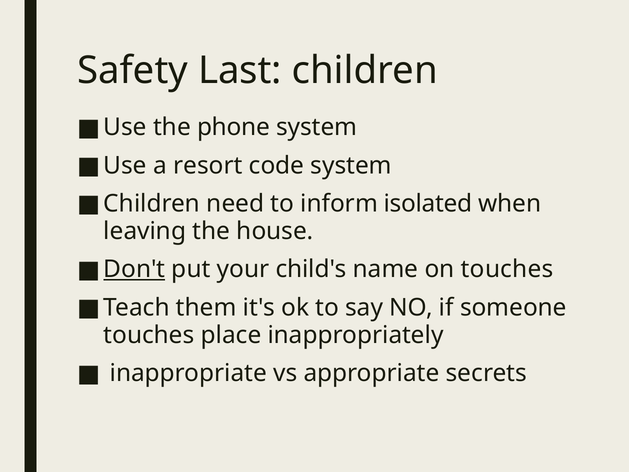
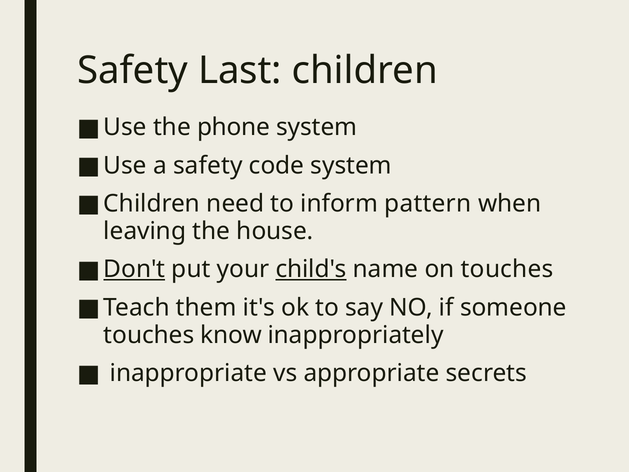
a resort: resort -> safety
isolated: isolated -> pattern
child's underline: none -> present
place: place -> know
